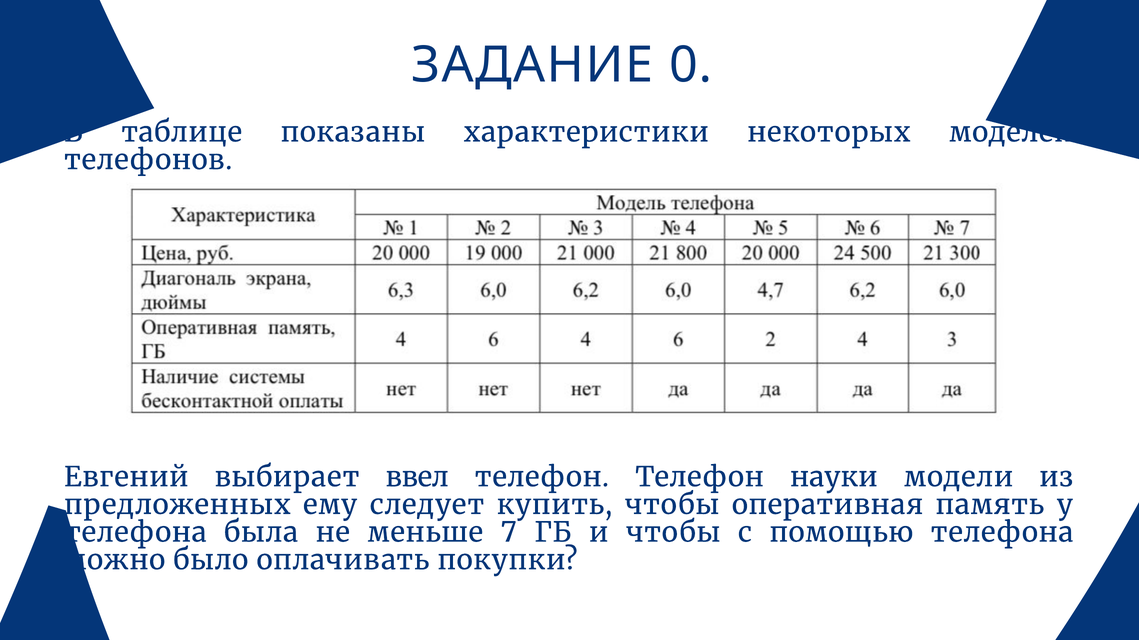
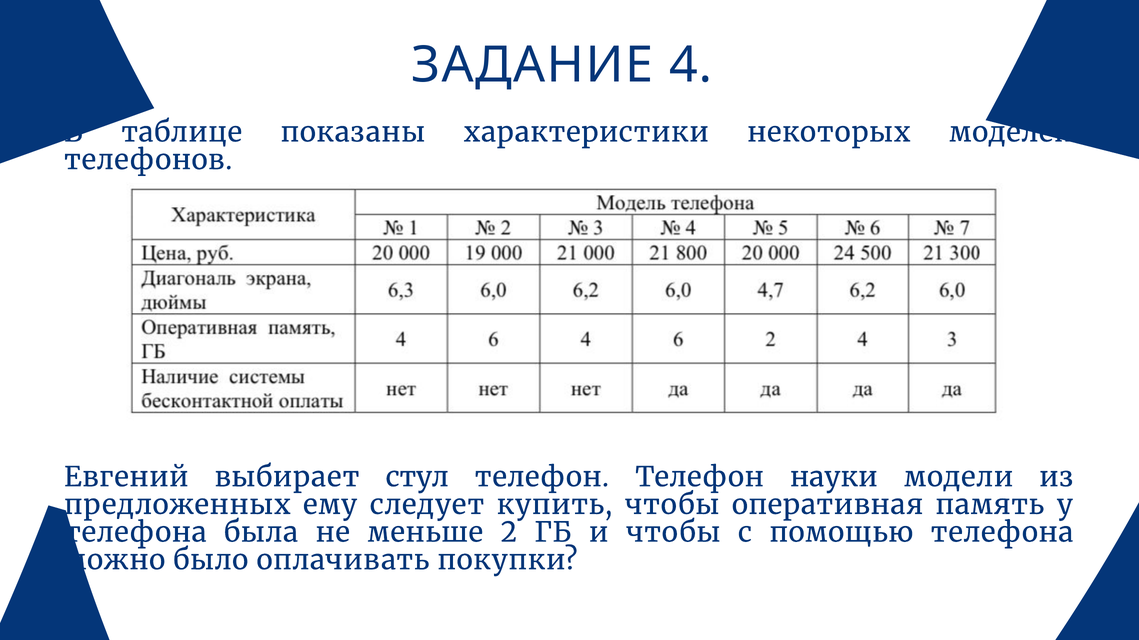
0: 0 -> 4
ввел: ввел -> стул
7: 7 -> 2
